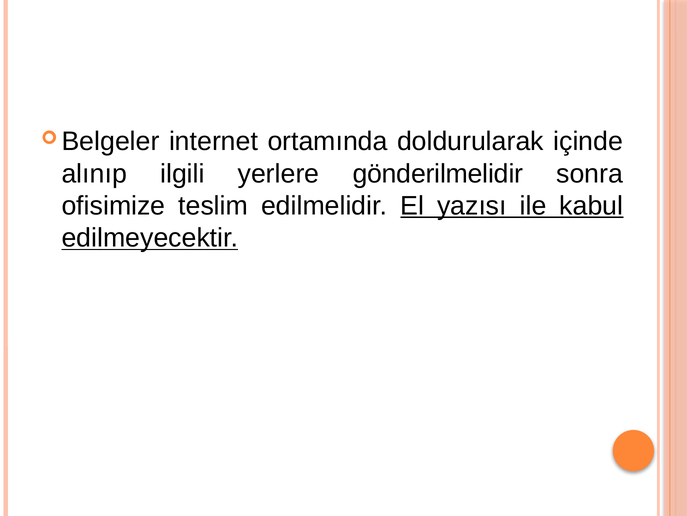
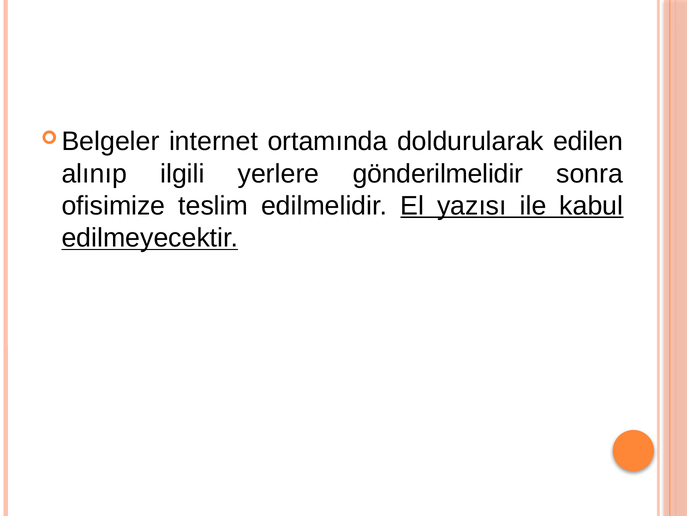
içinde: içinde -> edilen
